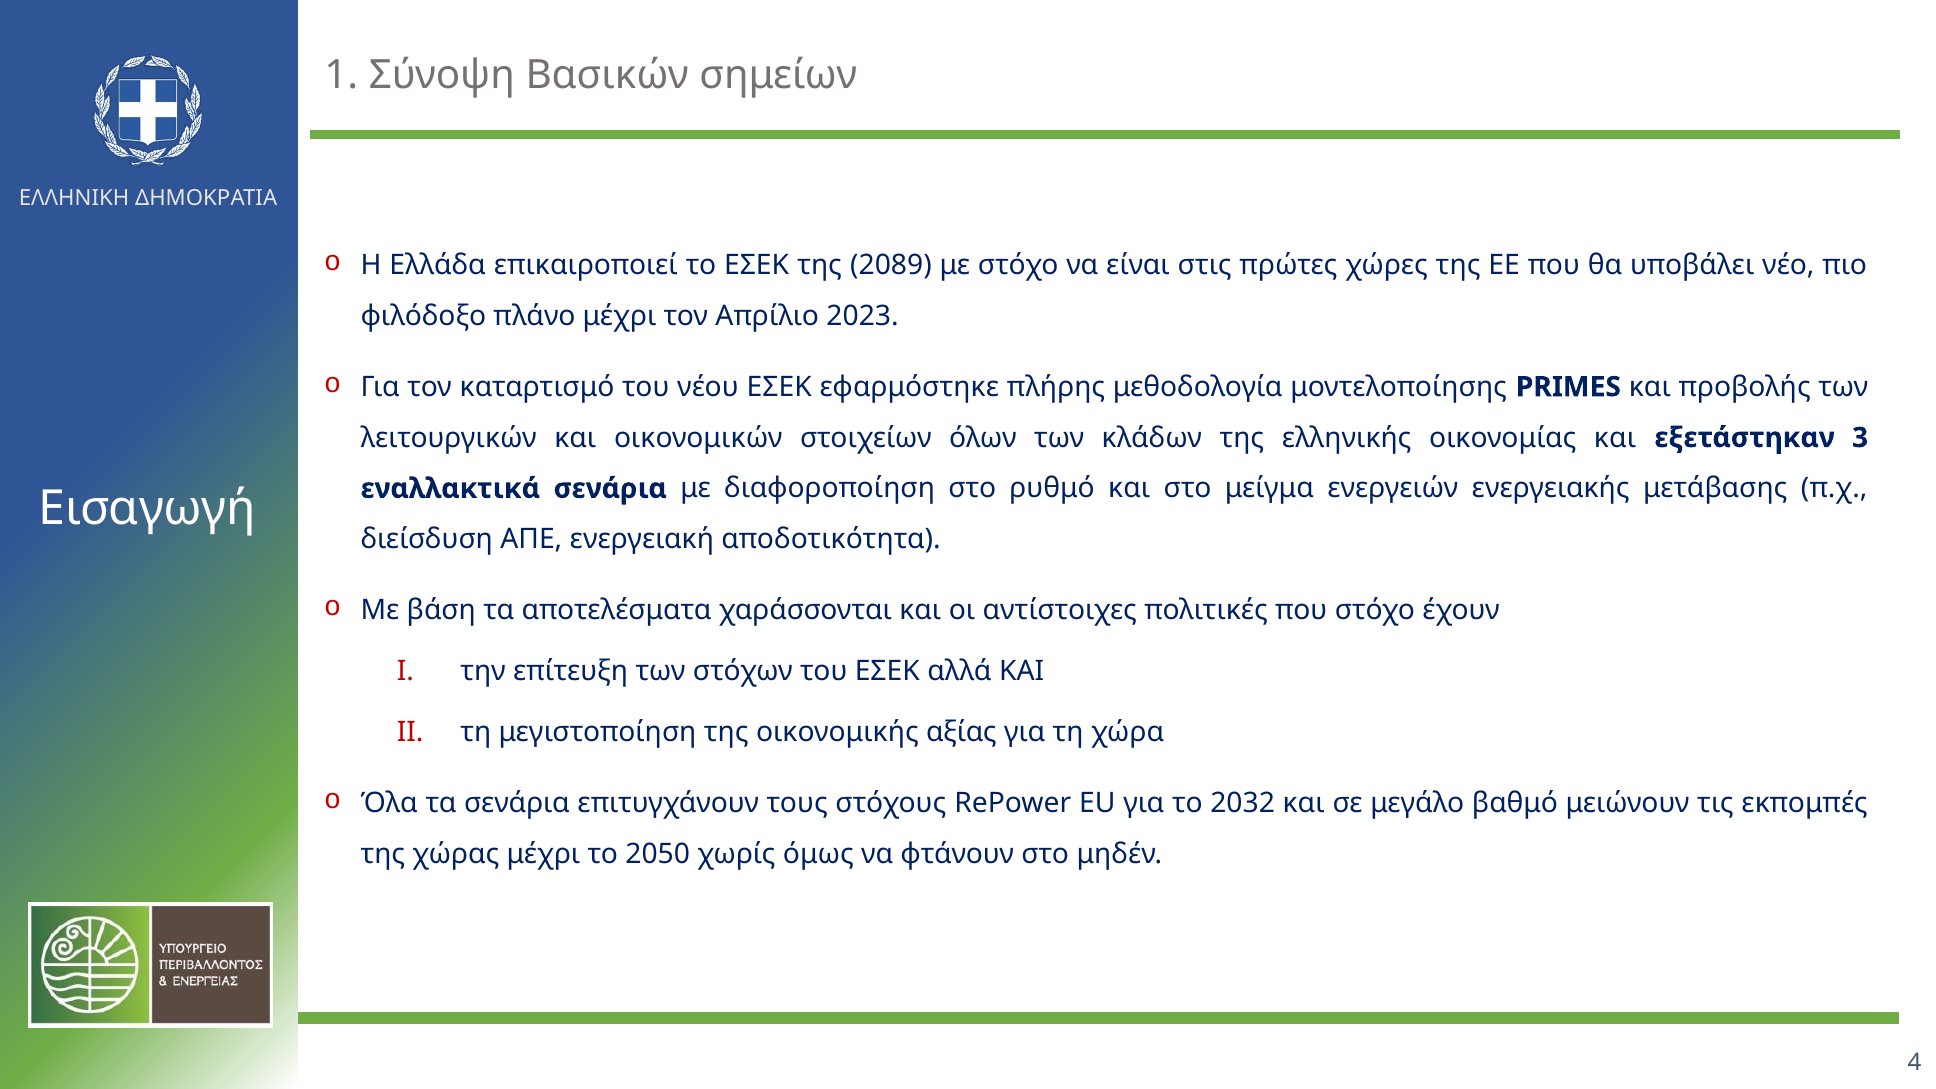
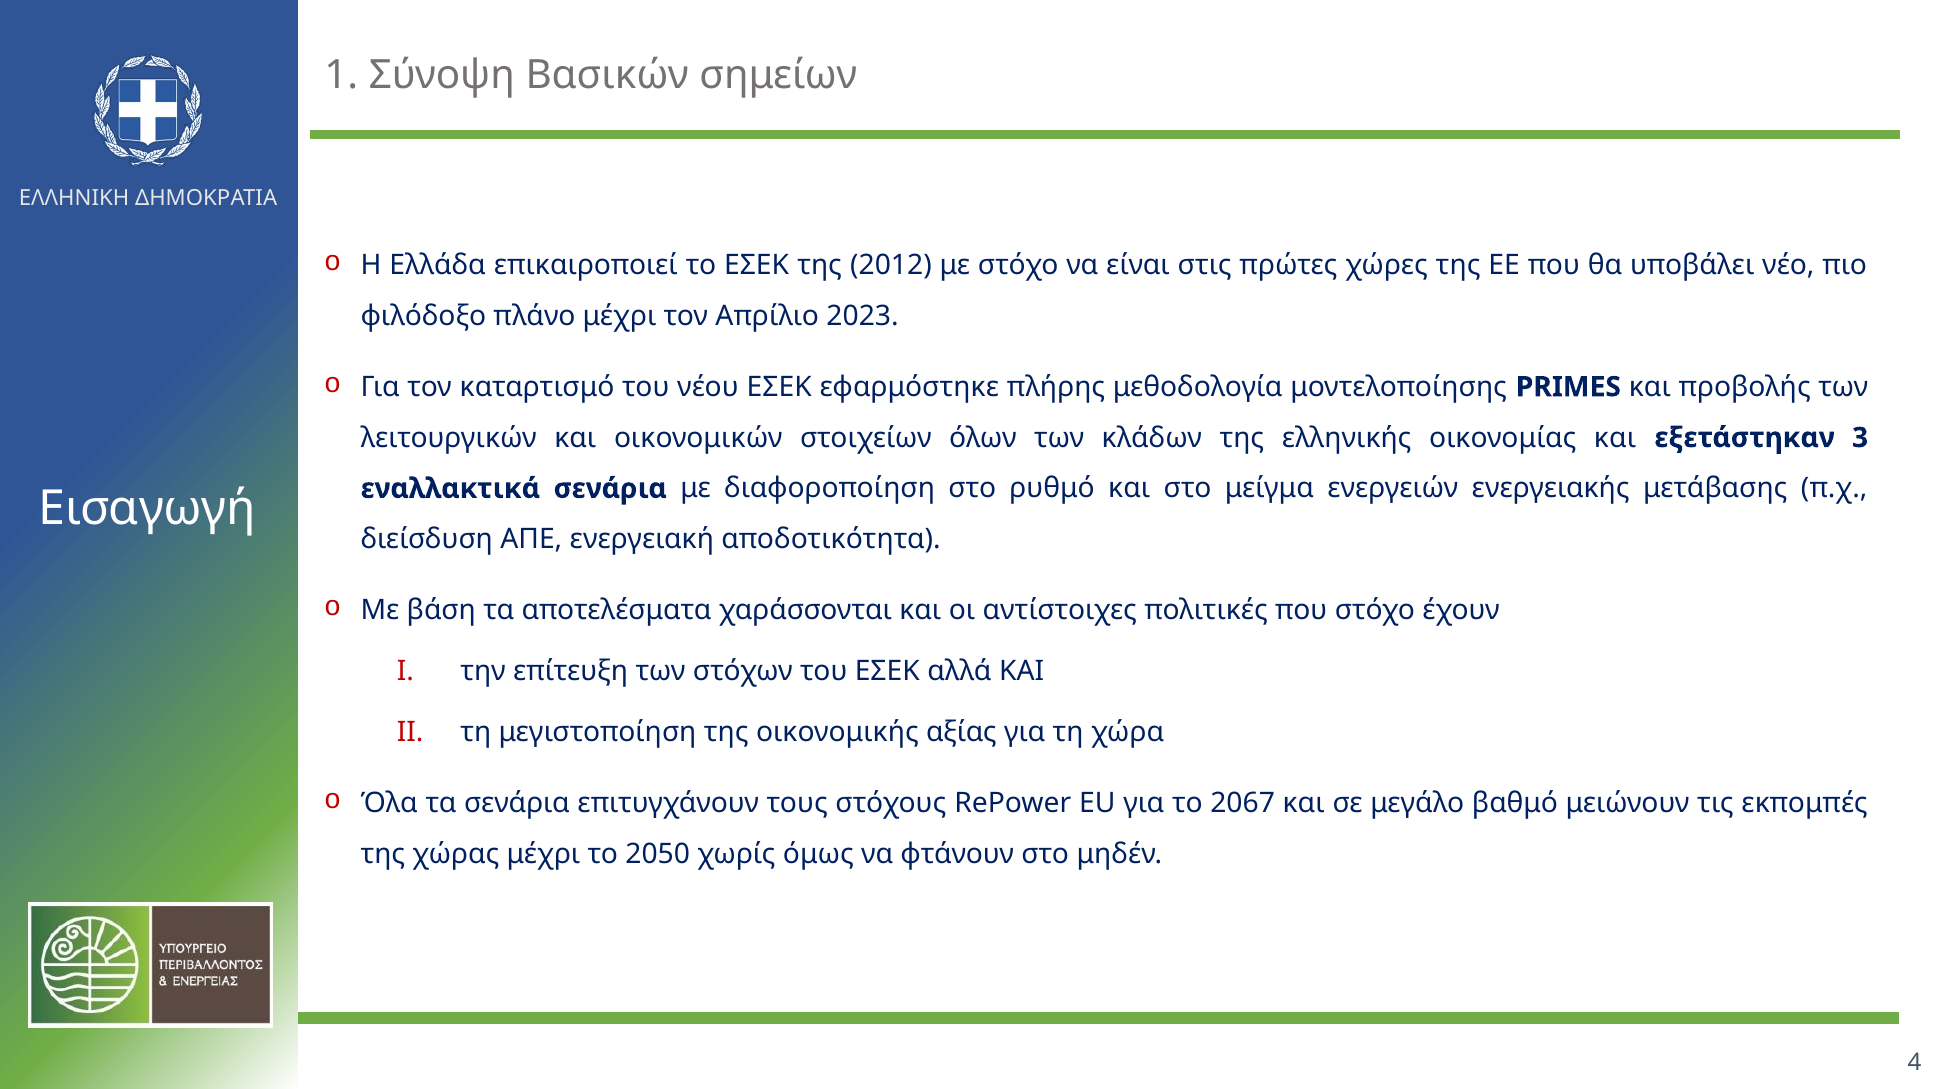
2089: 2089 -> 2012
2032: 2032 -> 2067
